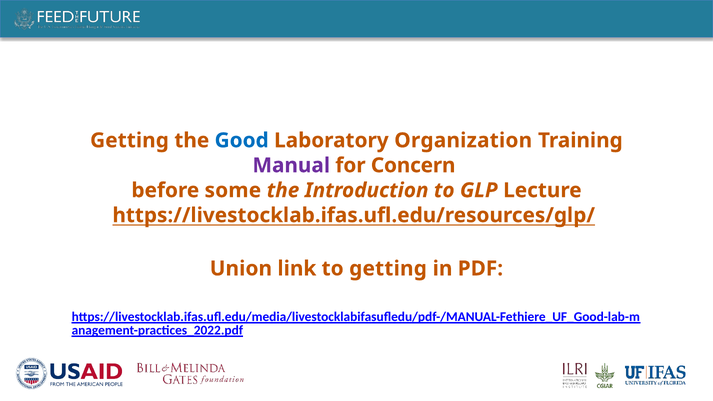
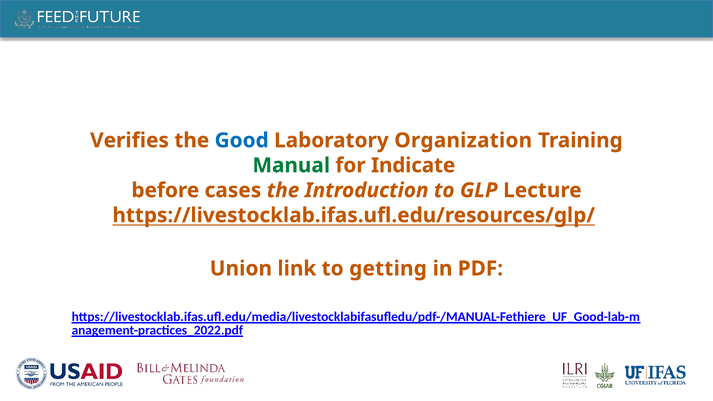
Getting at (129, 140): Getting -> Verifies
Manual colour: purple -> green
Concern: Concern -> Indicate
some: some -> cases
